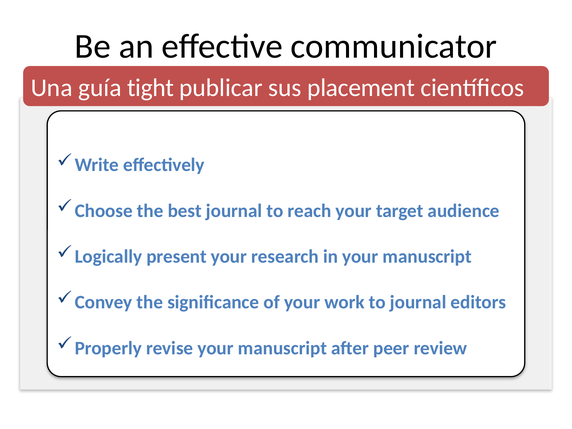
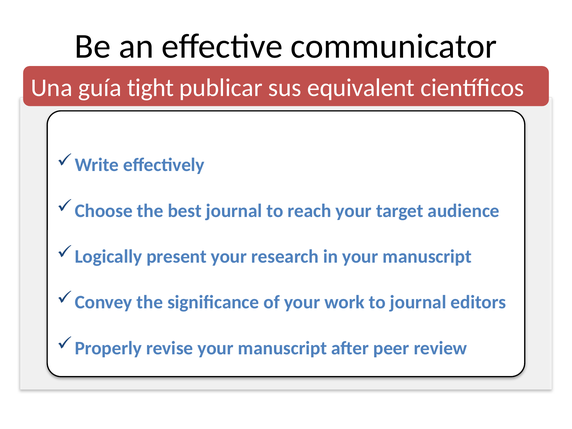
placement: placement -> equivalent
